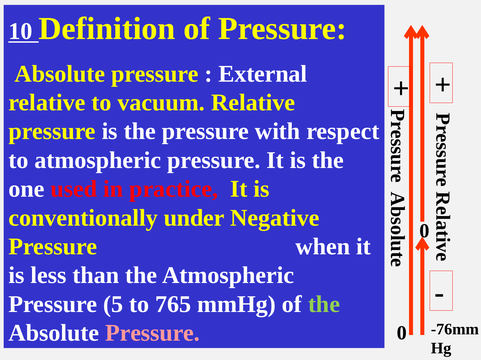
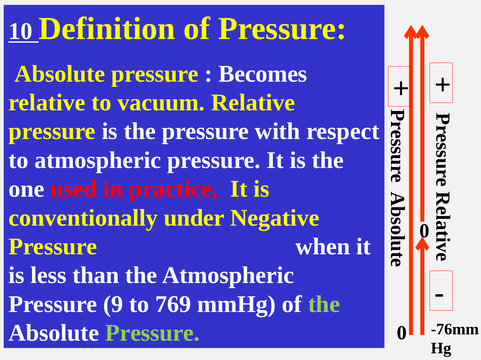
External: External -> Becomes
5: 5 -> 9
765: 765 -> 769
Pressure at (153, 334) colour: pink -> light green
